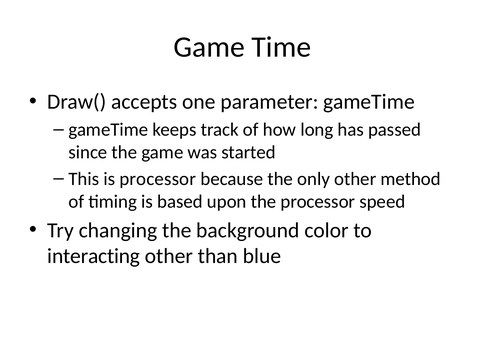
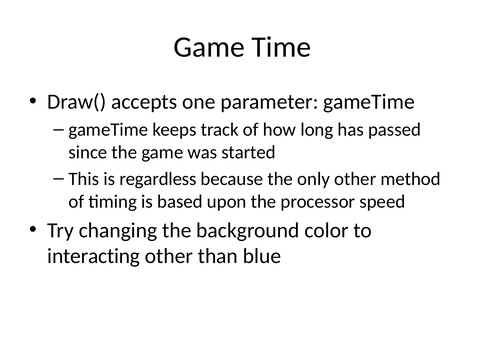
is processor: processor -> regardless
